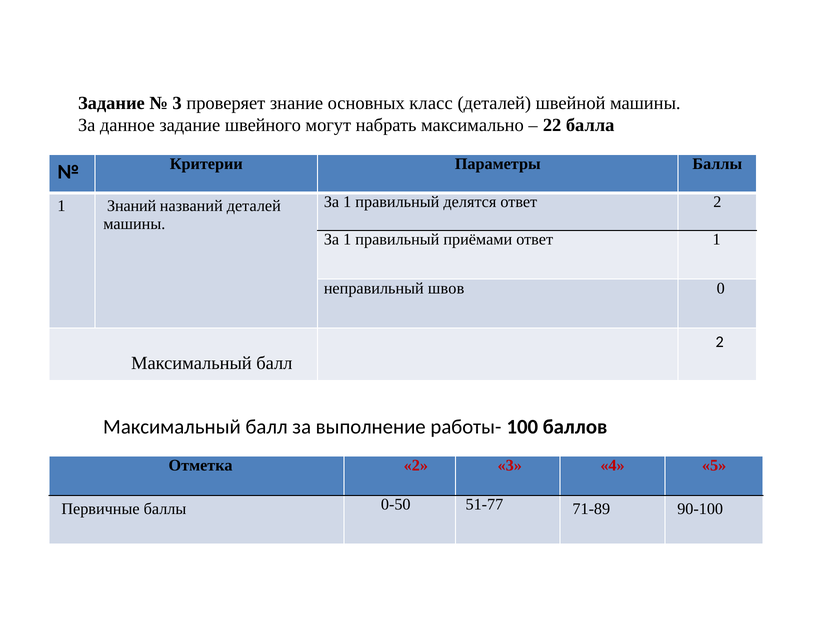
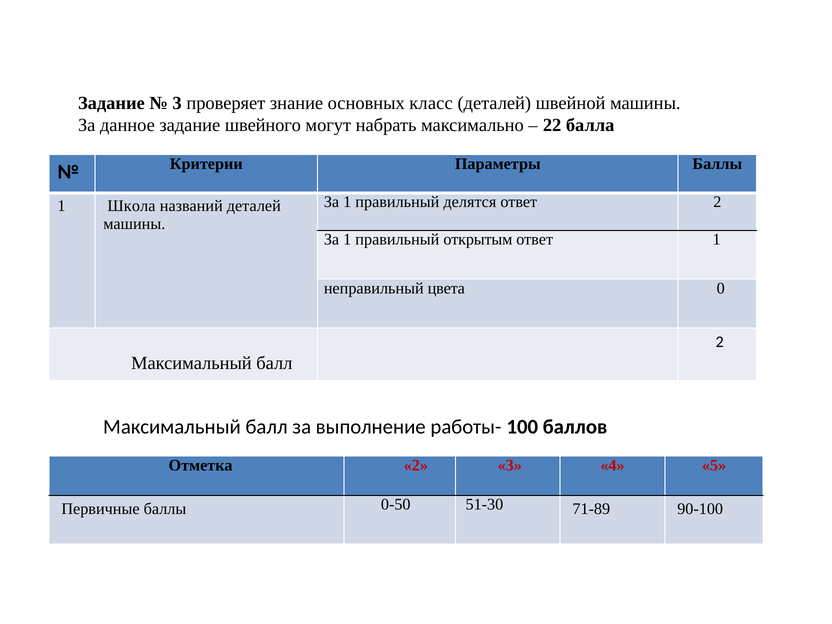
Знаний: Знаний -> Школа
приёмами: приёмами -> открытым
швов: швов -> цвета
51-77: 51-77 -> 51-30
